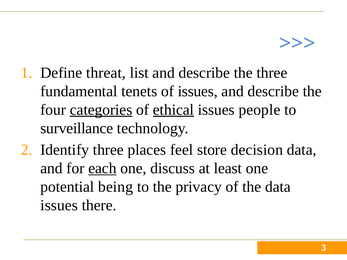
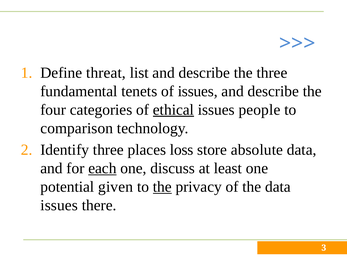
categories underline: present -> none
surveillance: surveillance -> comparison
feel: feel -> loss
decision: decision -> absolute
being: being -> given
the at (162, 187) underline: none -> present
